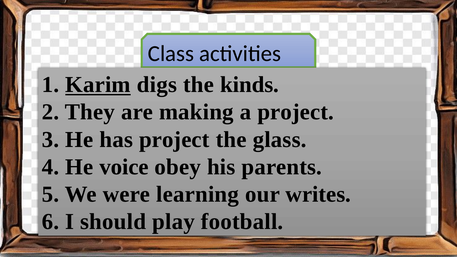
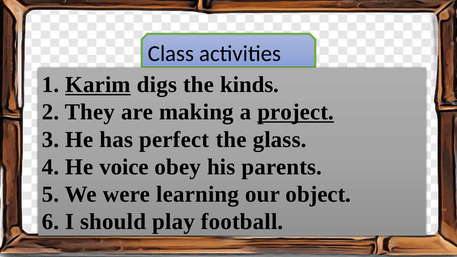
project at (296, 112) underline: none -> present
has project: project -> perfect
writes: writes -> object
